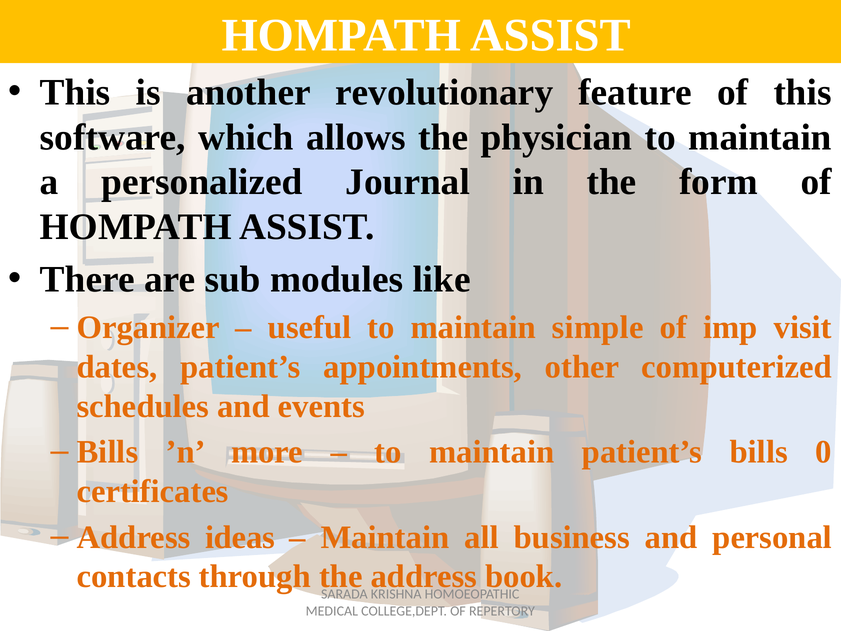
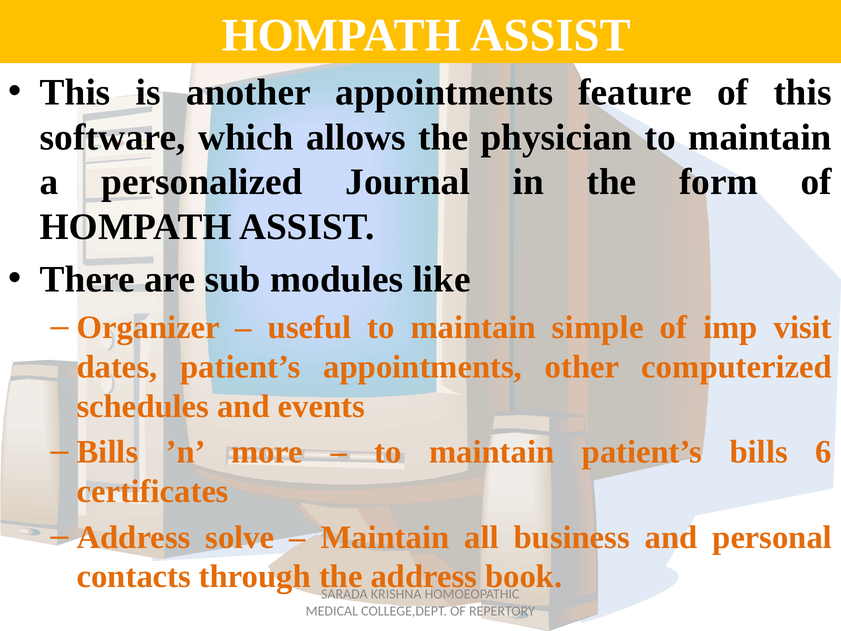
another revolutionary: revolutionary -> appointments
0: 0 -> 6
ideas: ideas -> solve
